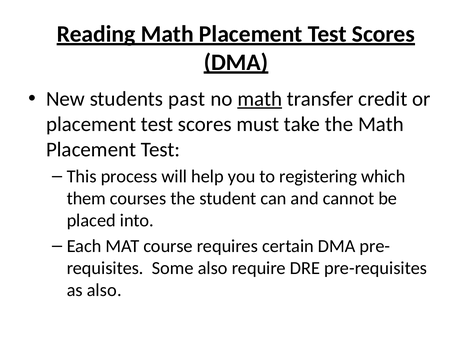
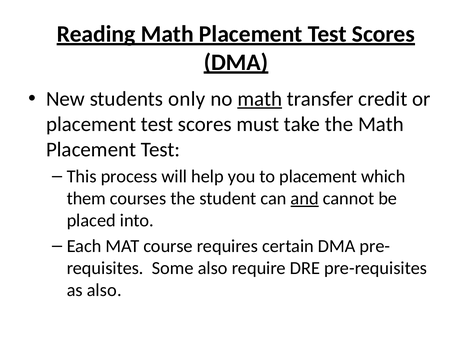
past: past -> only
to registering: registering -> placement
and underline: none -> present
